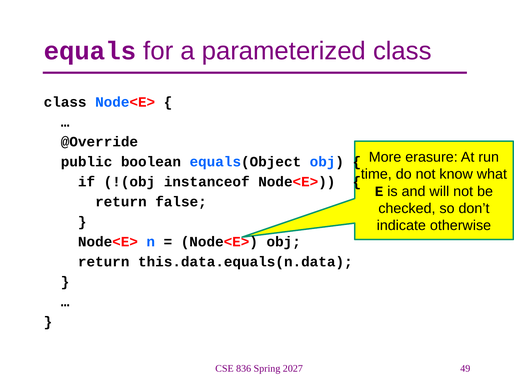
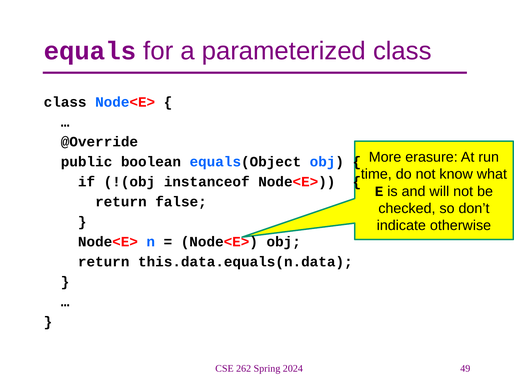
836: 836 -> 262
2027: 2027 -> 2024
